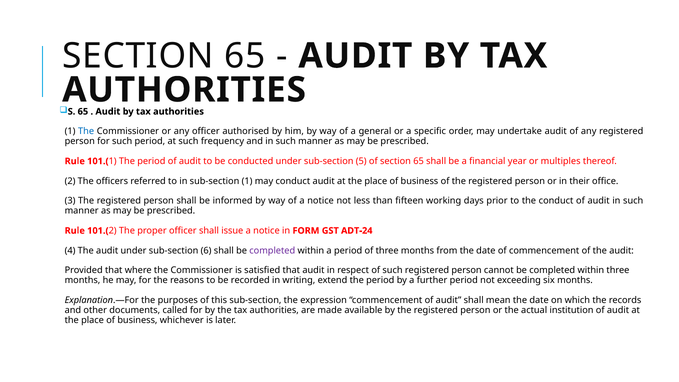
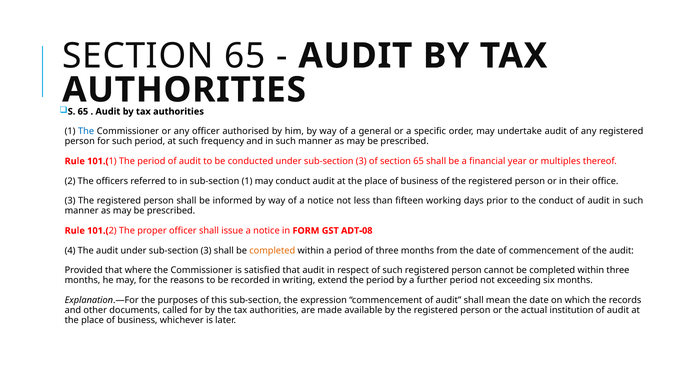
conducted under sub-section 5: 5 -> 3
ADT-24: ADT-24 -> ADT-08
audit under sub-section 6: 6 -> 3
completed at (272, 251) colour: purple -> orange
